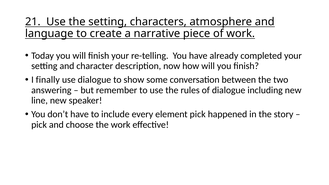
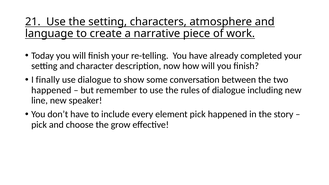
answering at (51, 90): answering -> happened
the work: work -> grow
